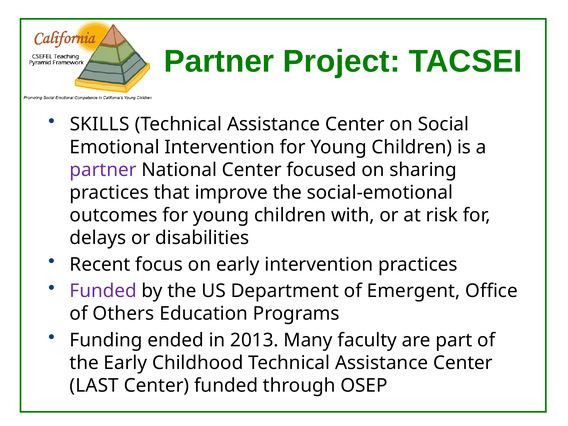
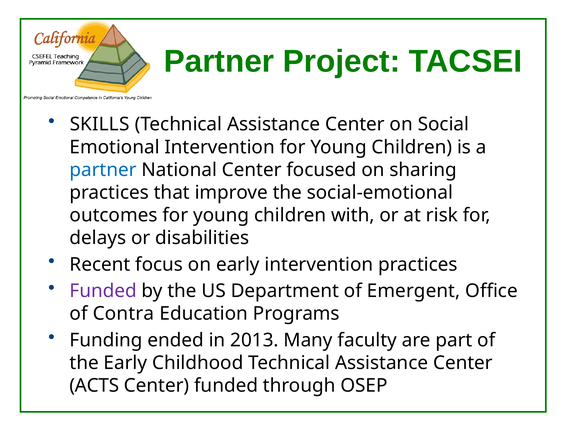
partner at (103, 170) colour: purple -> blue
Others: Others -> Contra
LAST: LAST -> ACTS
